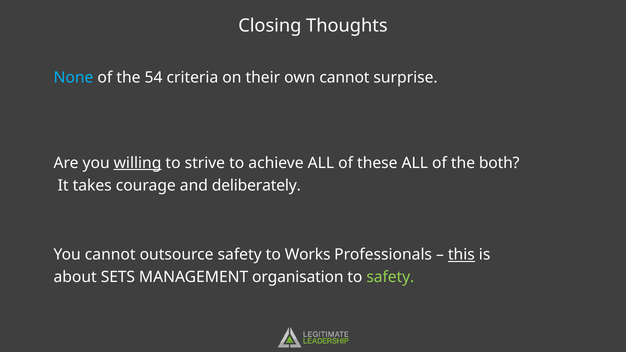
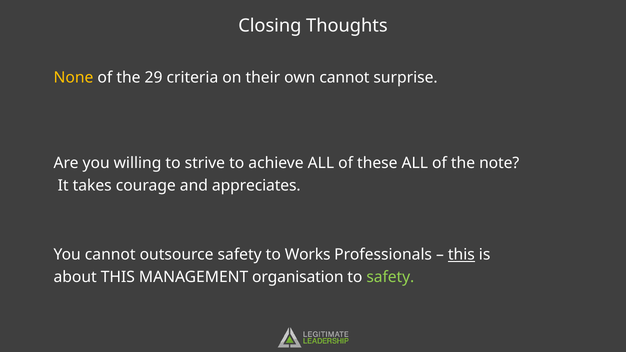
None colour: light blue -> yellow
54: 54 -> 29
willing underline: present -> none
both: both -> note
deliberately: deliberately -> appreciates
about SETS: SETS -> THIS
